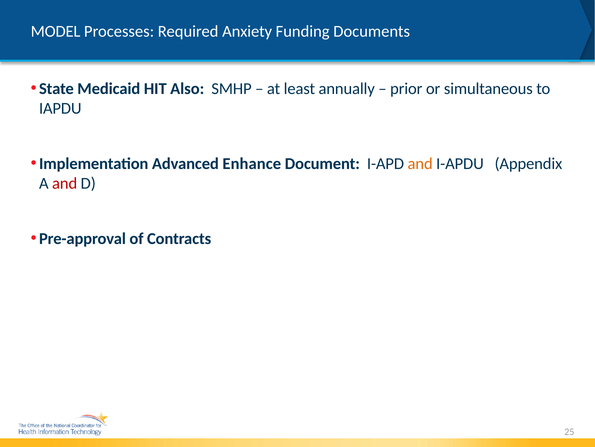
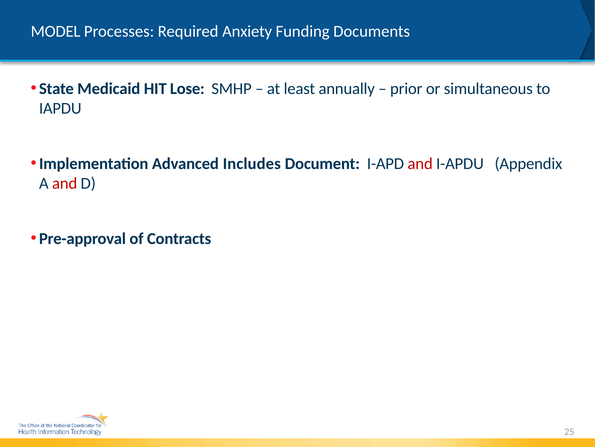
Also: Also -> Lose
Enhance: Enhance -> Includes
and at (420, 163) colour: orange -> red
